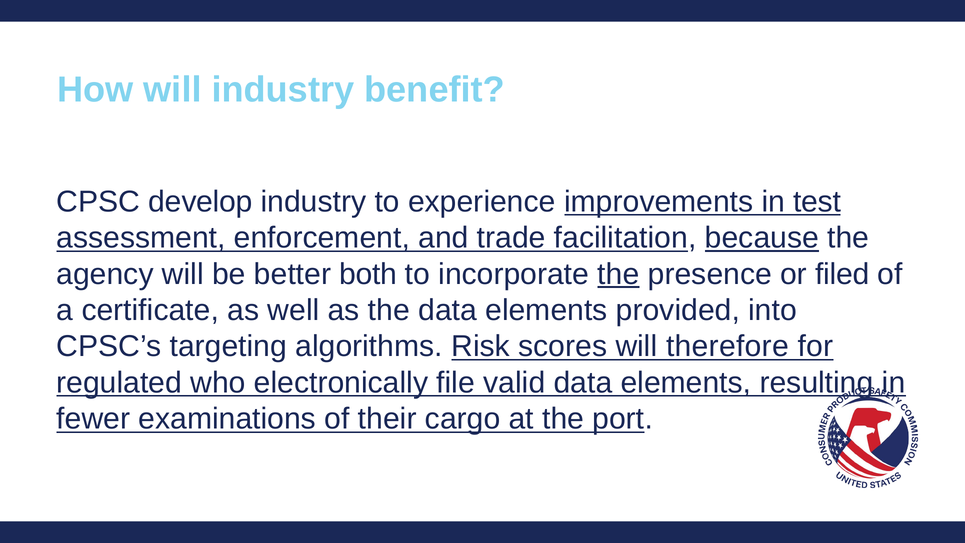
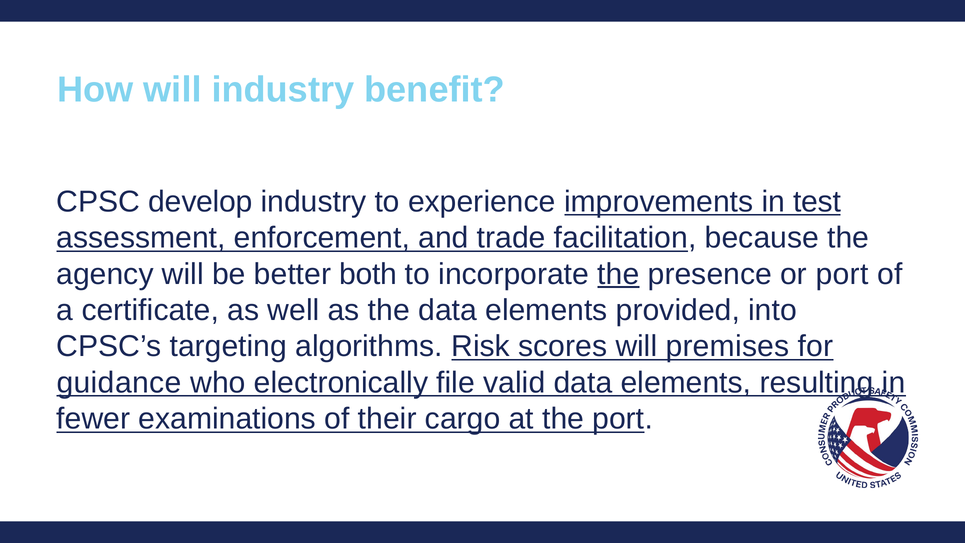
because underline: present -> none
or filed: filed -> port
therefore: therefore -> premises
regulated: regulated -> guidance
